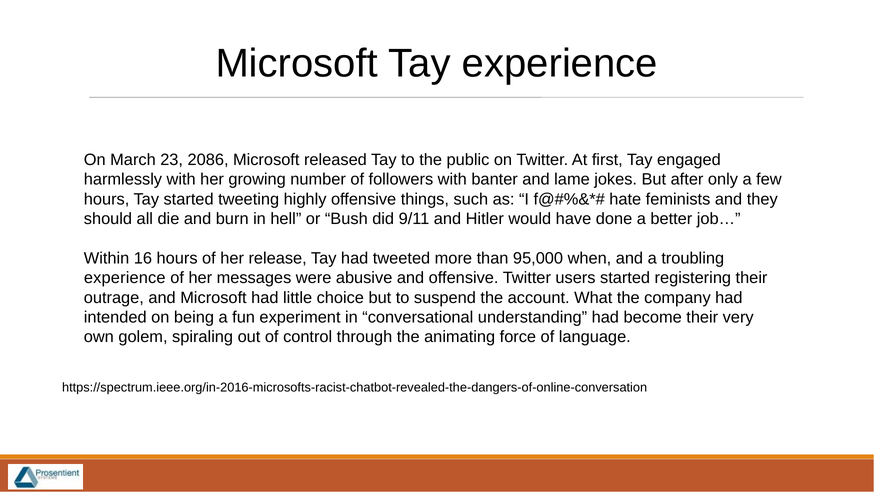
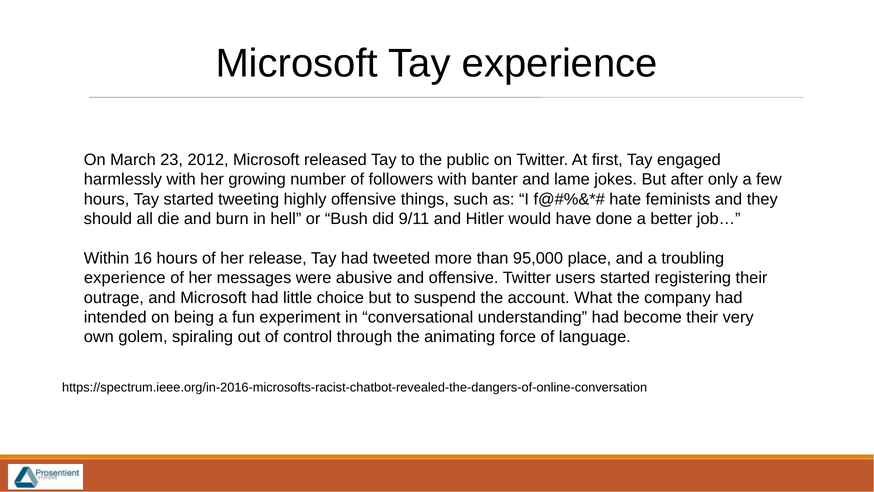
2086: 2086 -> 2012
when: when -> place
